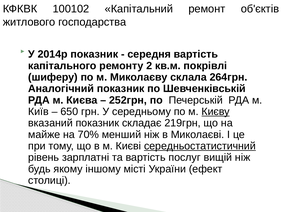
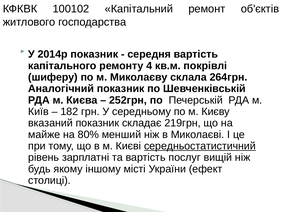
2: 2 -> 4
650: 650 -> 182
Києву underline: present -> none
70%: 70% -> 80%
